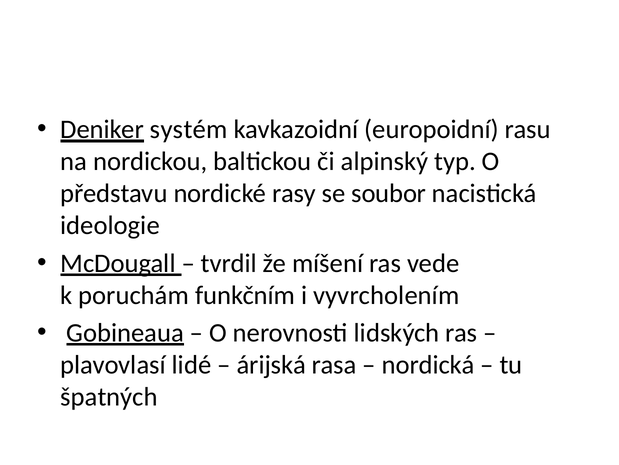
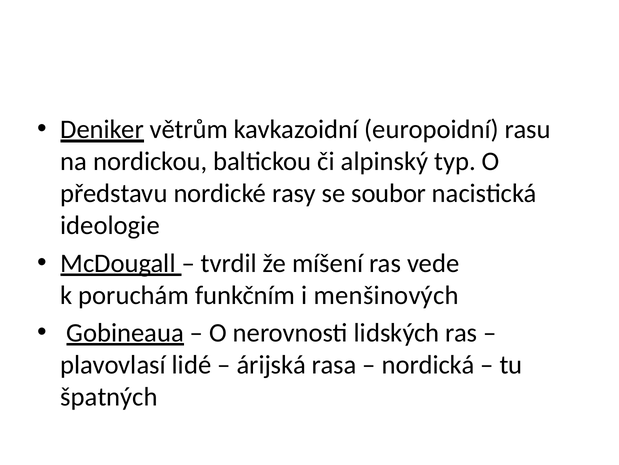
systém: systém -> větrům
vyvrcholením: vyvrcholením -> menšinových
